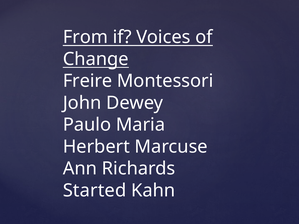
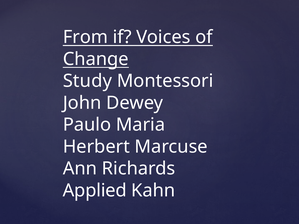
Freire: Freire -> Study
Started: Started -> Applied
